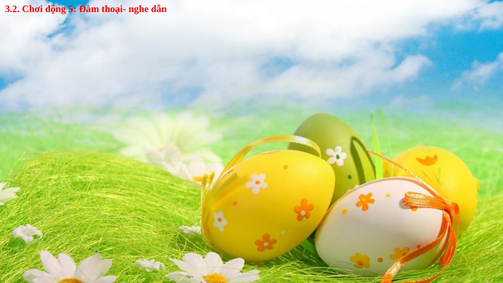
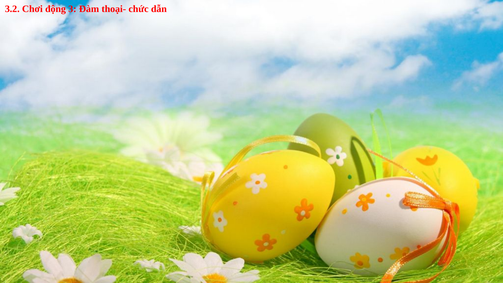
5: 5 -> 3
nghe: nghe -> chức
